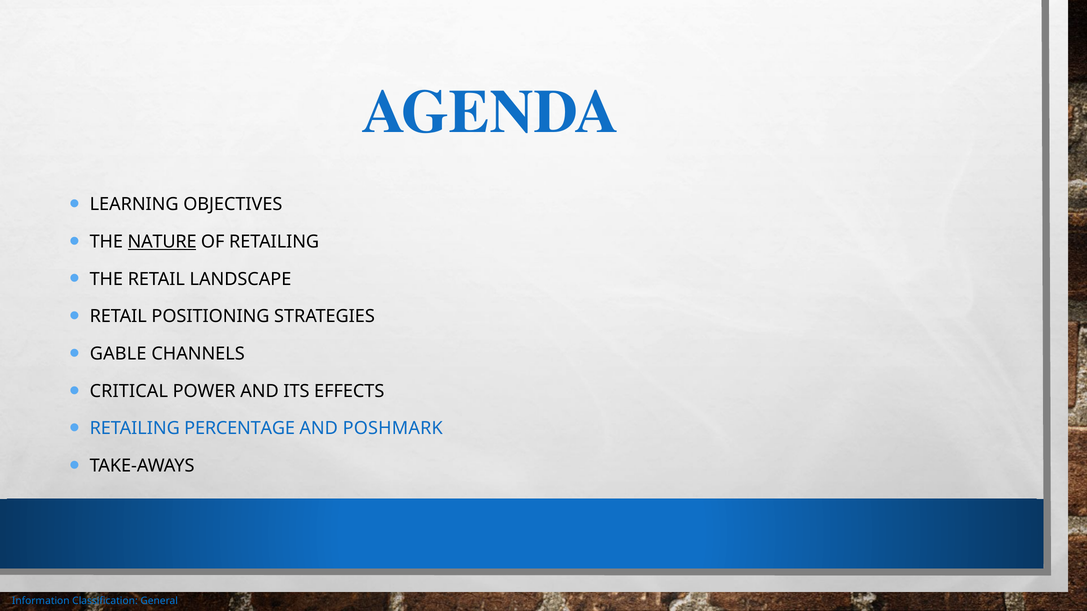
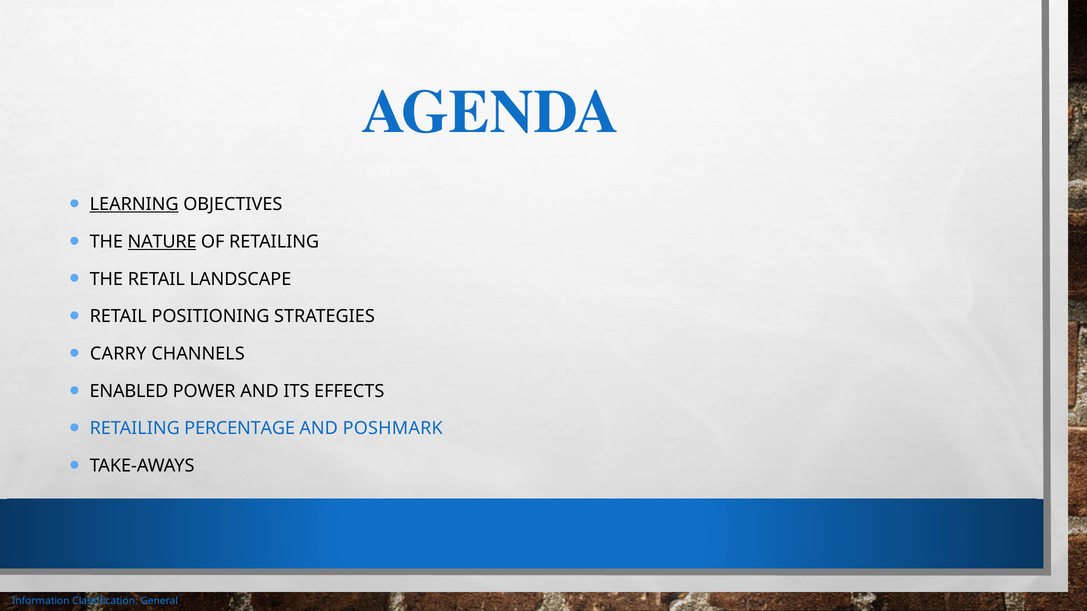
LEARNING underline: none -> present
GABLE: GABLE -> CARRY
CRITICAL: CRITICAL -> ENABLED
